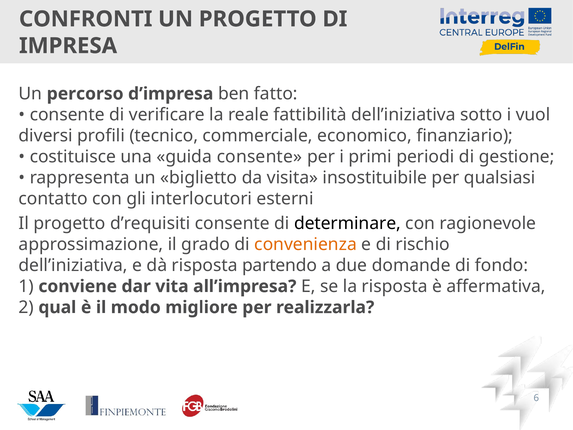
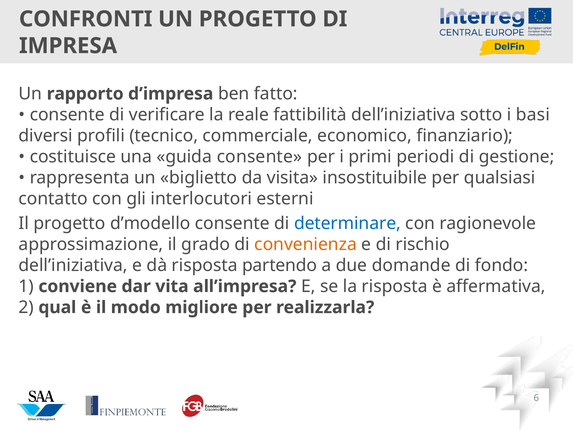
percorso: percorso -> rapporto
vuol: vuol -> basi
d’requisiti: d’requisiti -> d’modello
determinare colour: black -> blue
